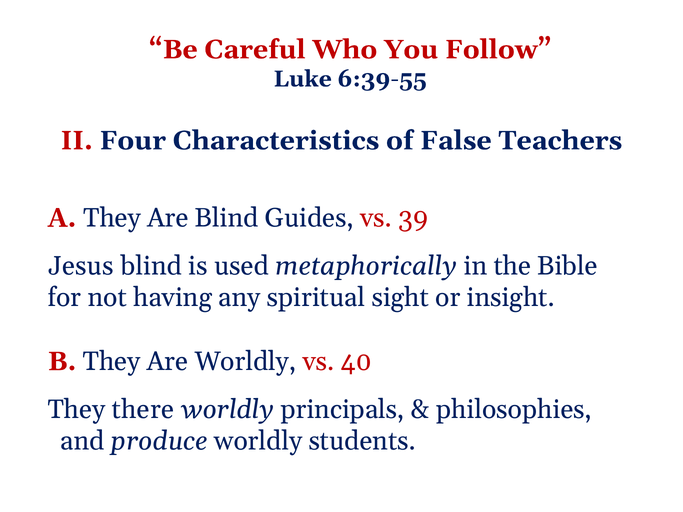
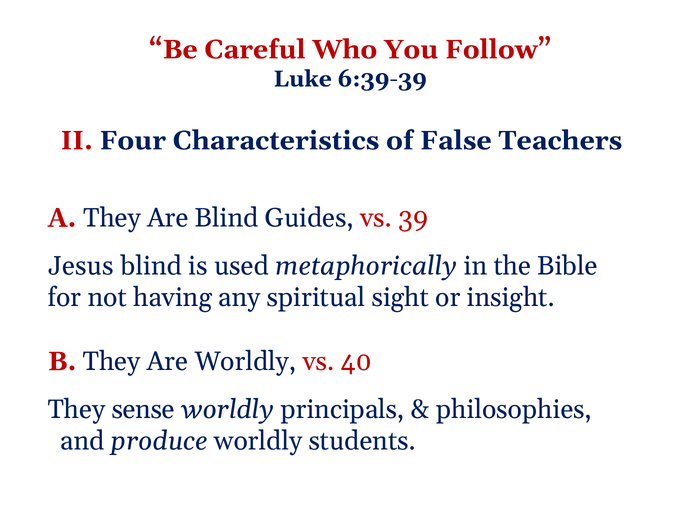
6:39-55: 6:39-55 -> 6:39-39
there: there -> sense
